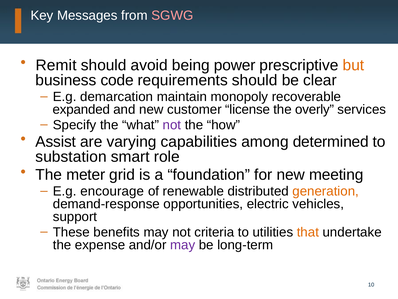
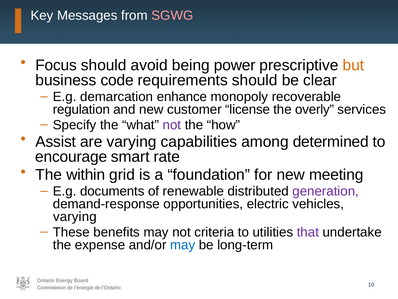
Remit: Remit -> Focus
maintain: maintain -> enhance
expanded: expanded -> regulation
substation: substation -> encourage
role: role -> rate
meter: meter -> within
encourage: encourage -> documents
generation colour: orange -> purple
support at (75, 216): support -> varying
that colour: orange -> purple
may at (183, 244) colour: purple -> blue
